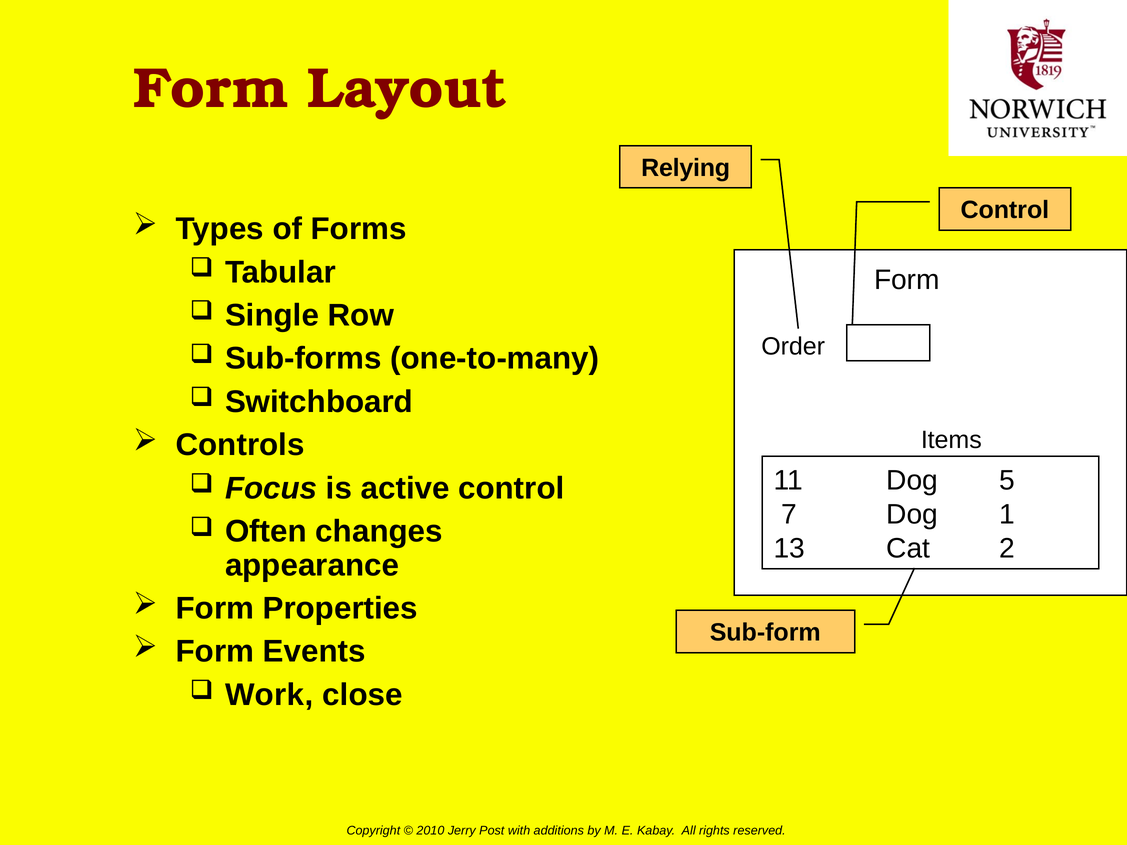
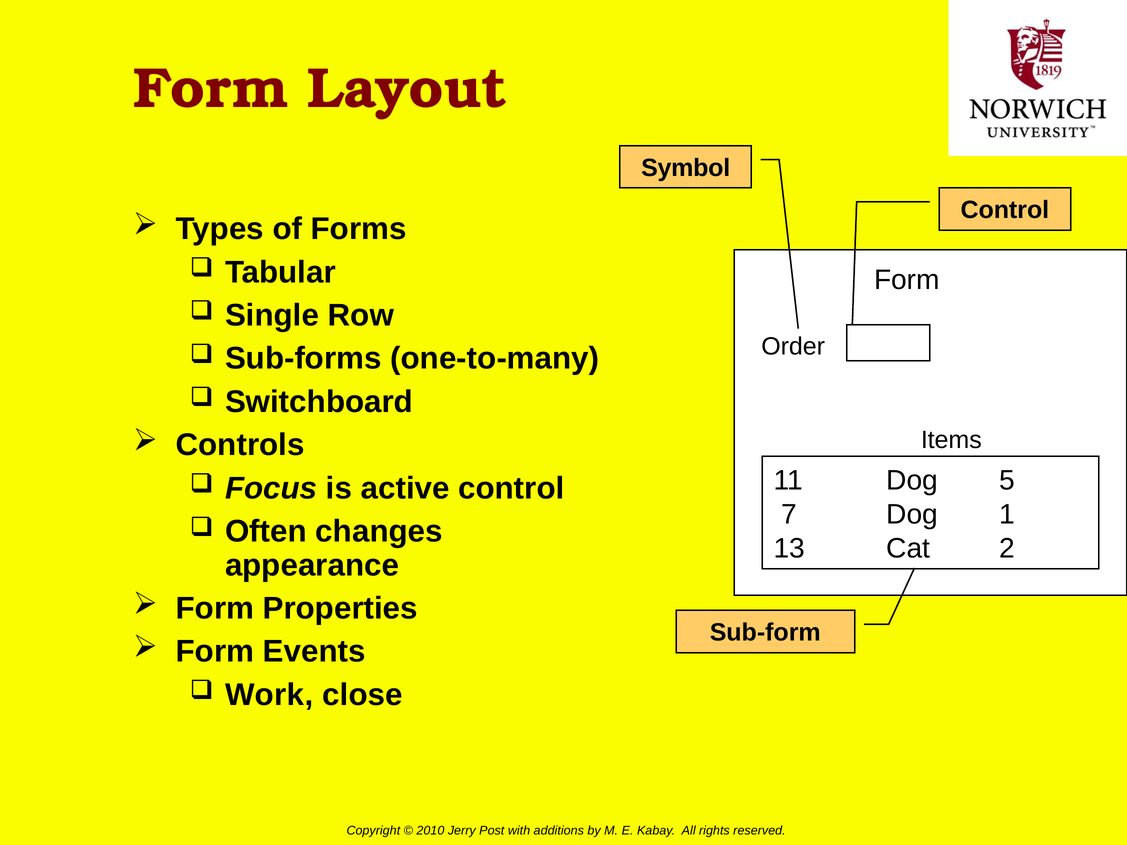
Relying: Relying -> Symbol
